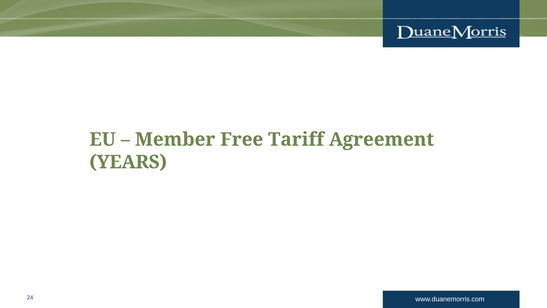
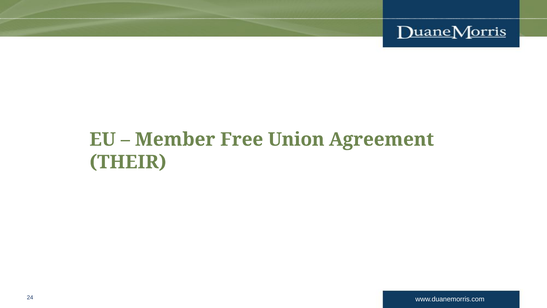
Tariff: Tariff -> Union
YEARS: YEARS -> THEIR
